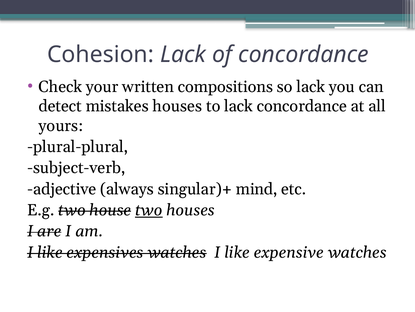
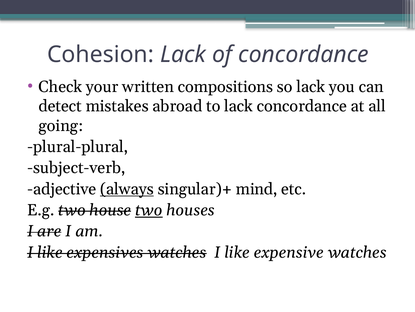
mistakes houses: houses -> abroad
yours: yours -> going
always underline: none -> present
